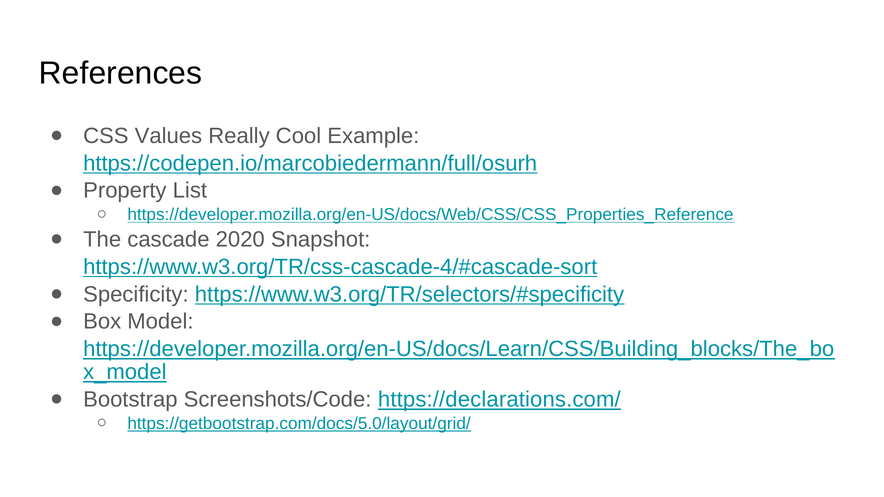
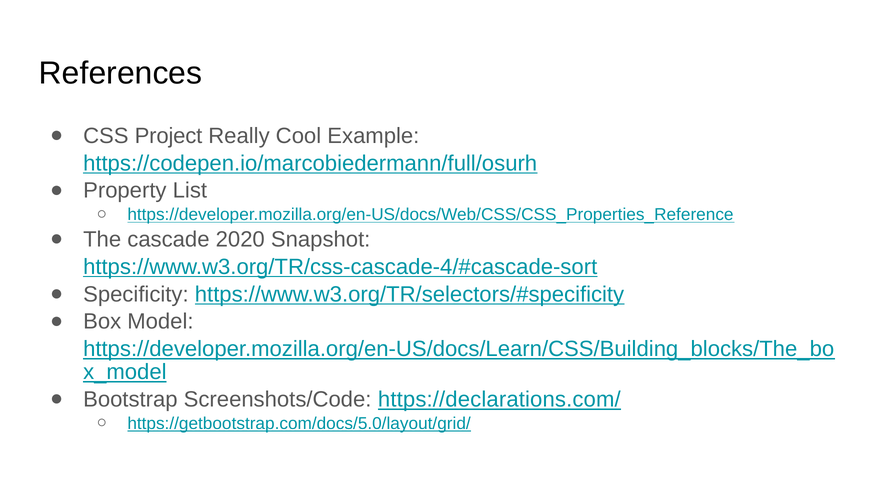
Values: Values -> Project
